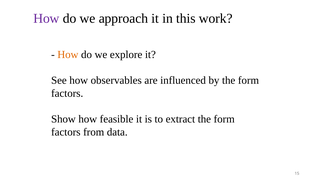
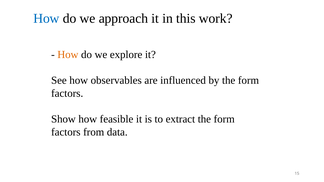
How at (46, 18) colour: purple -> blue
